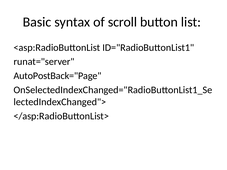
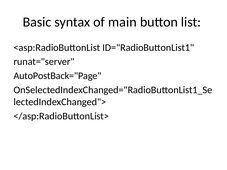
scroll: scroll -> main
